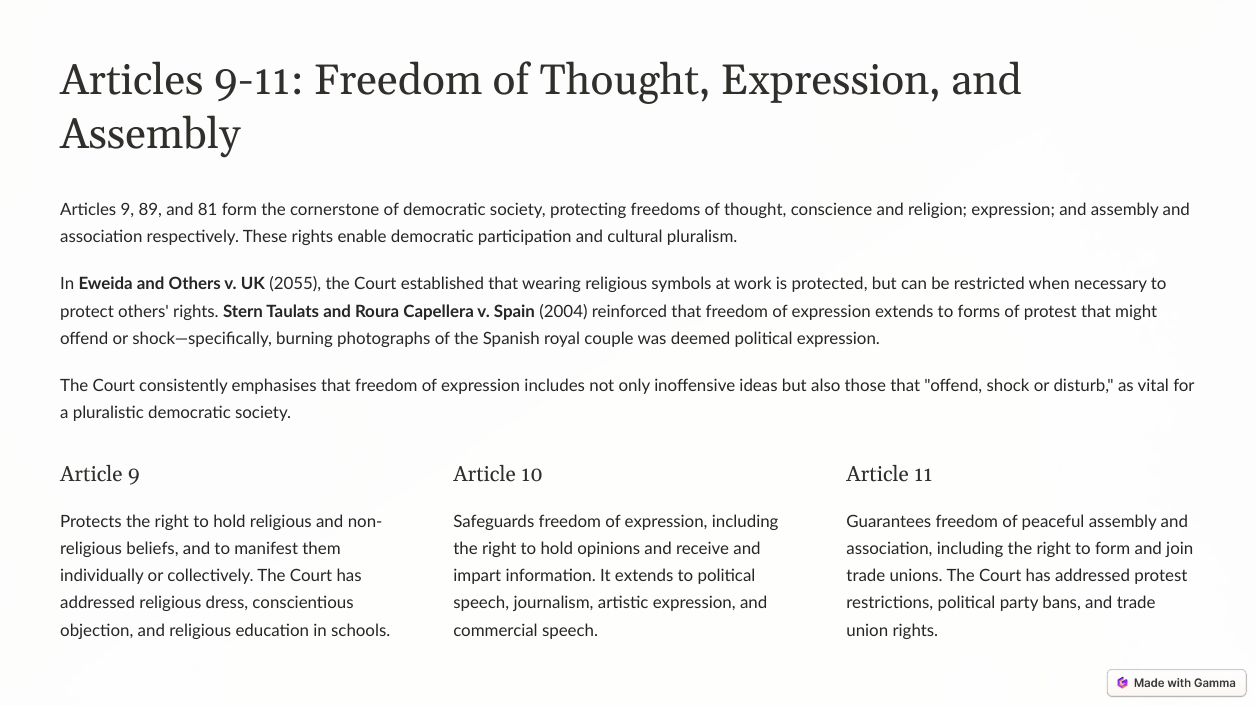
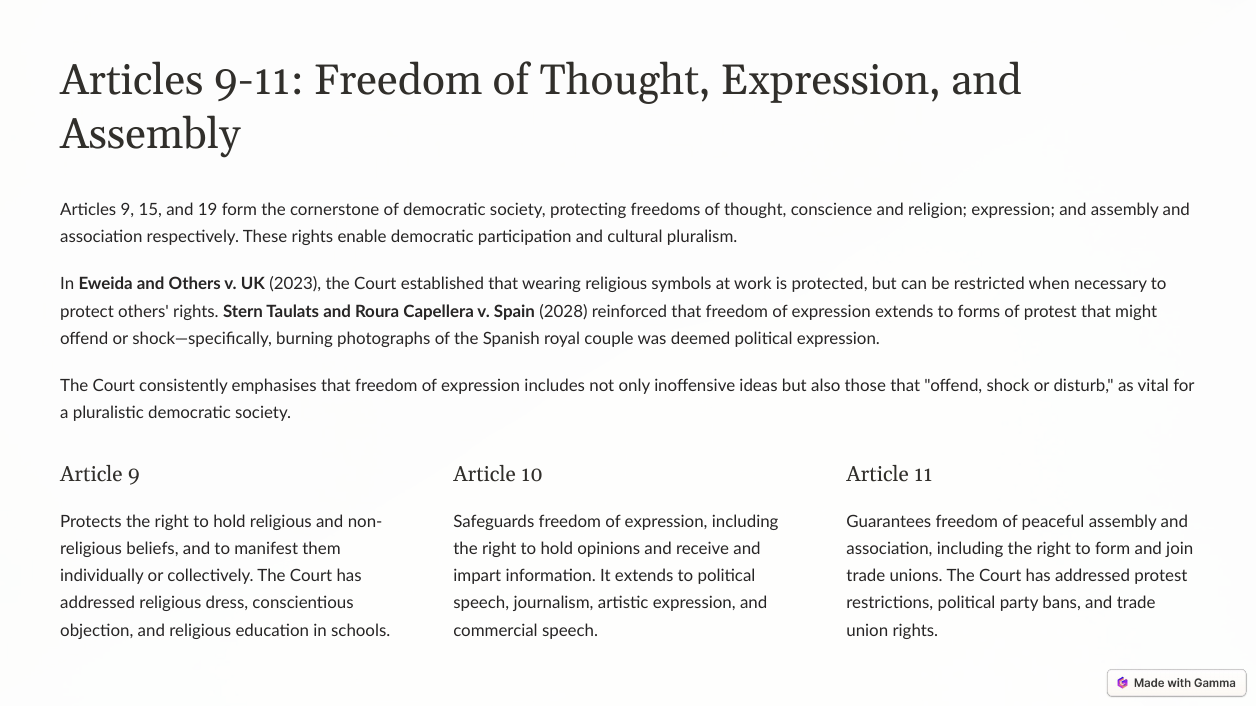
89: 89 -> 15
81: 81 -> 19
2055: 2055 -> 2023
2004: 2004 -> 2028
